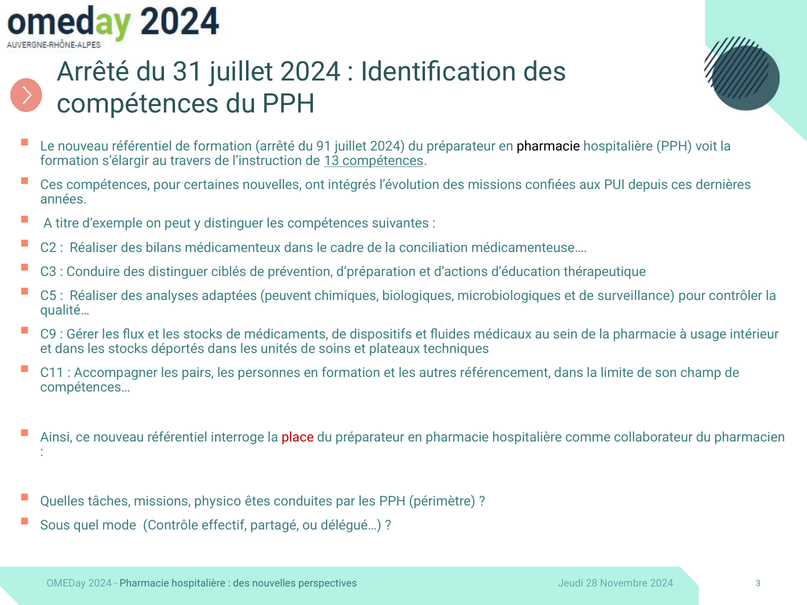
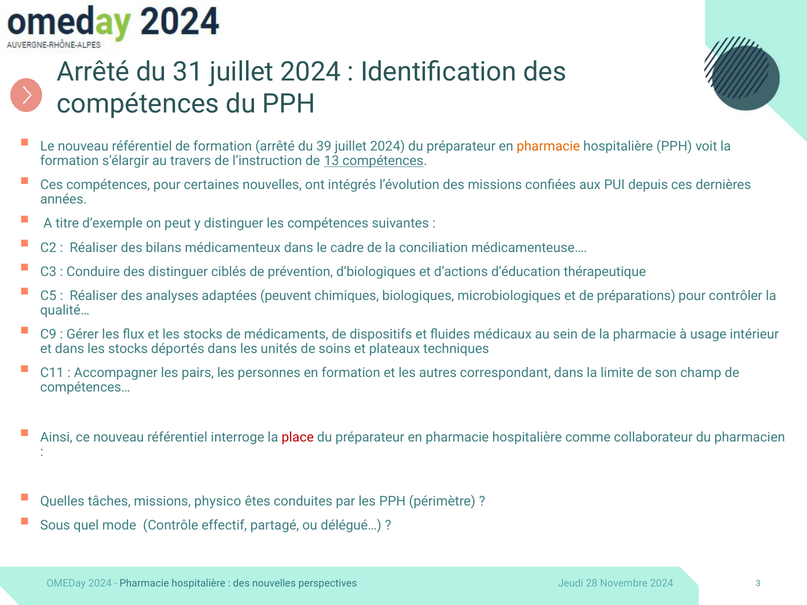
91: 91 -> 39
pharmacie at (548, 146) colour: black -> orange
d’préparation: d’préparation -> d’biologiques
surveillance: surveillance -> préparations
référencement: référencement -> correspondant
